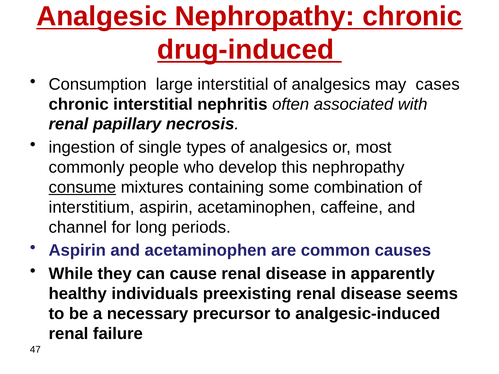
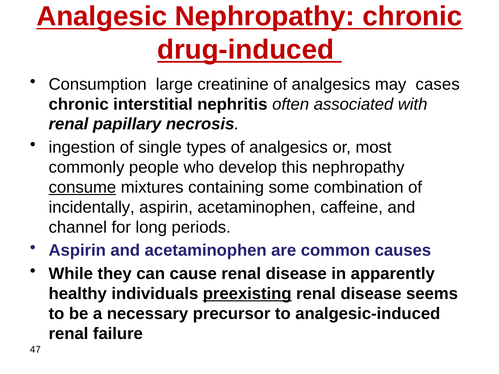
large interstitial: interstitial -> creatinine
interstitium: interstitium -> incidentally
preexisting underline: none -> present
